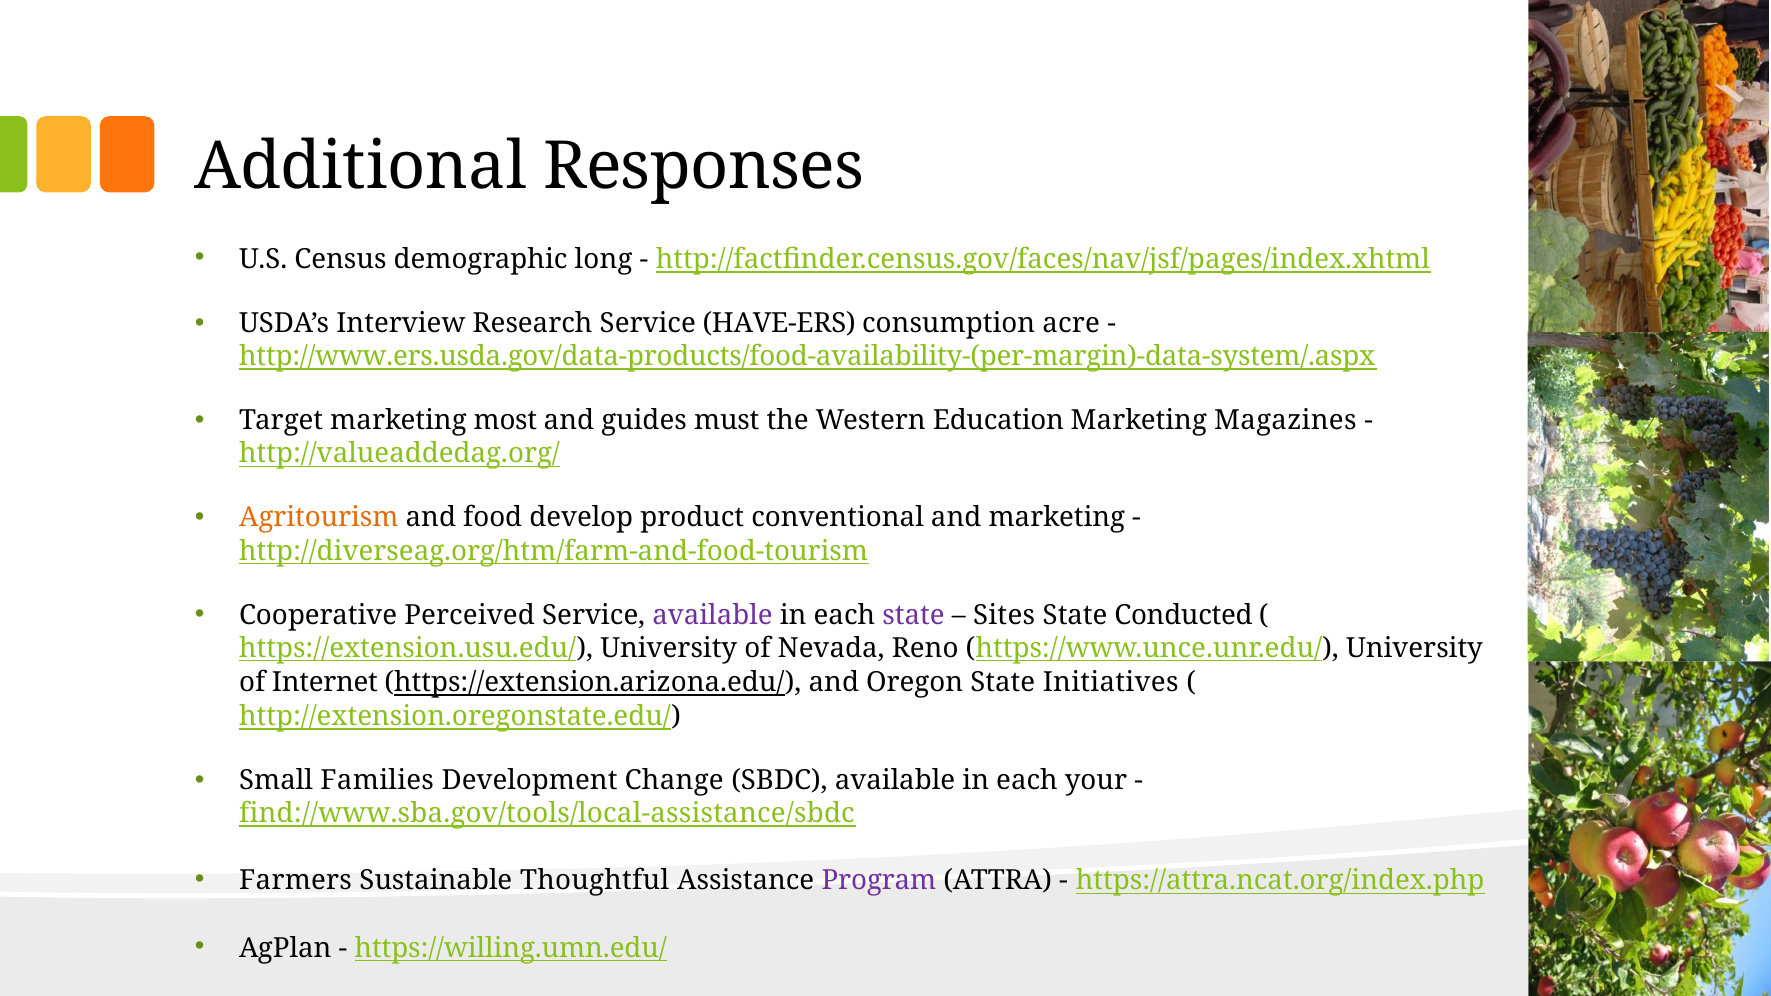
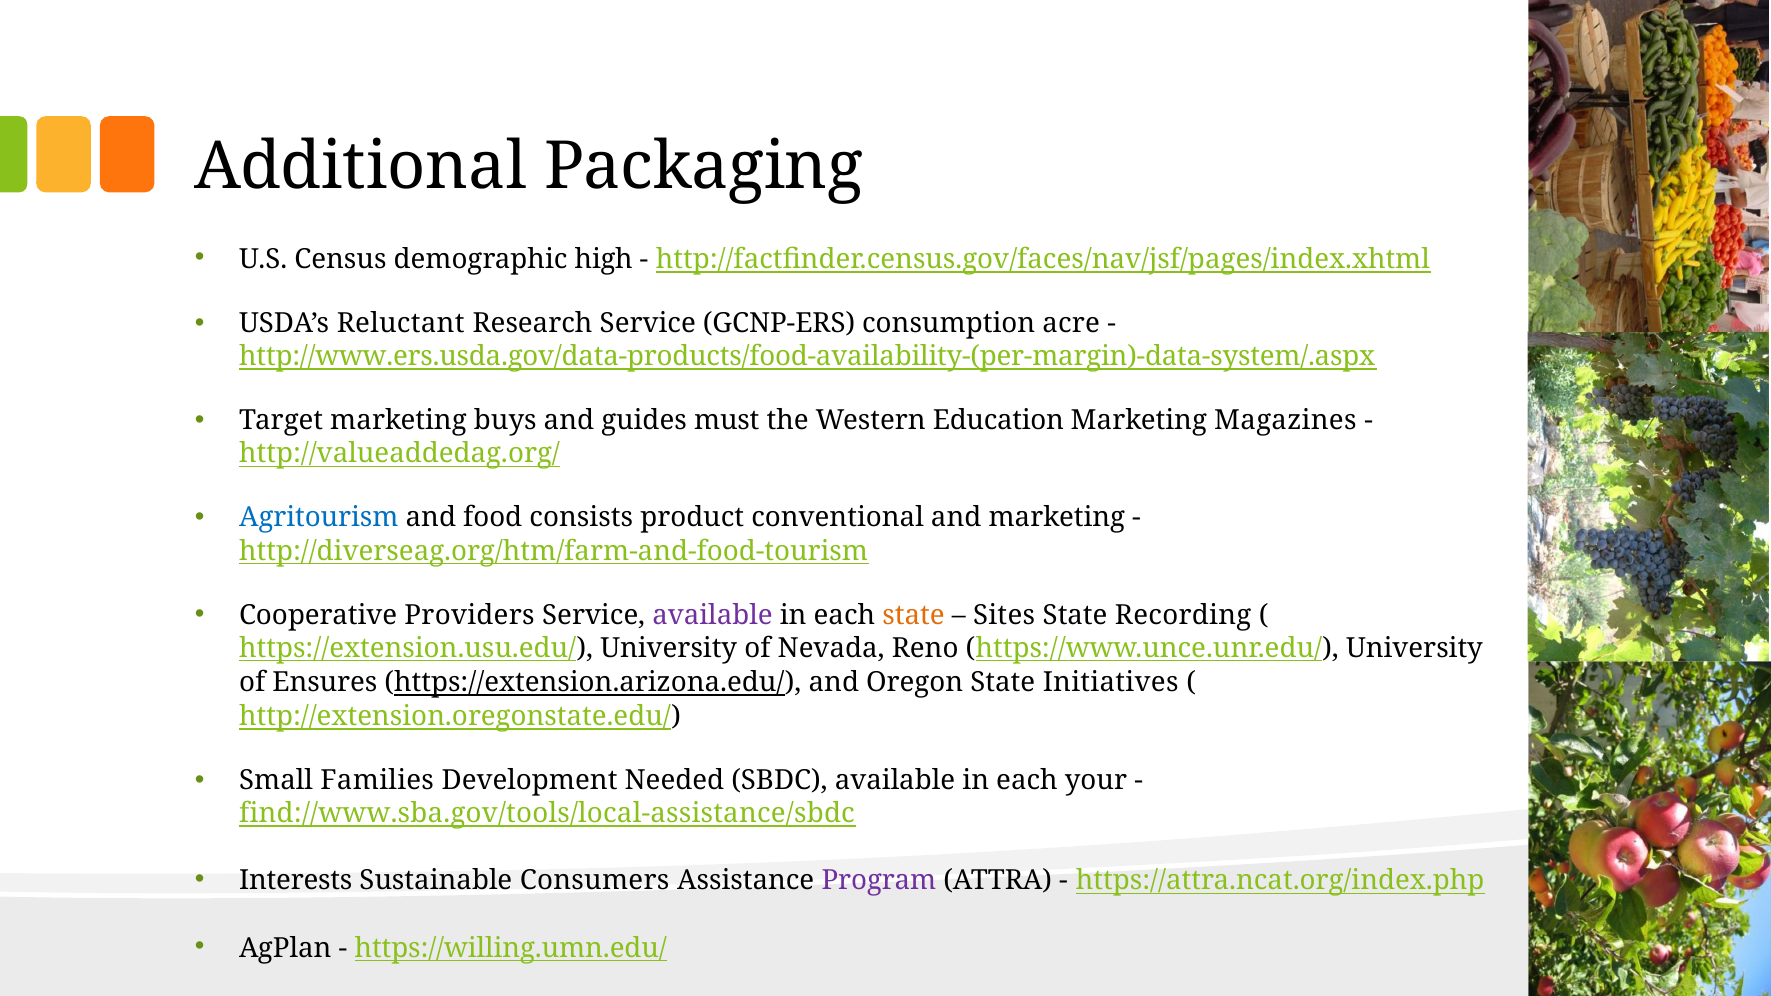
Responses: Responses -> Packaging
long: long -> high
Interview: Interview -> Reluctant
HAVE-ERS: HAVE-ERS -> GCNP-ERS
most: most -> buys
Agritourism colour: orange -> blue
develop: develop -> consists
Perceived: Perceived -> Providers
state at (914, 615) colour: purple -> orange
Conducted: Conducted -> Recording
Internet: Internet -> Ensures
Change: Change -> Needed
Farmers: Farmers -> Interests
Thoughtful: Thoughtful -> Consumers
